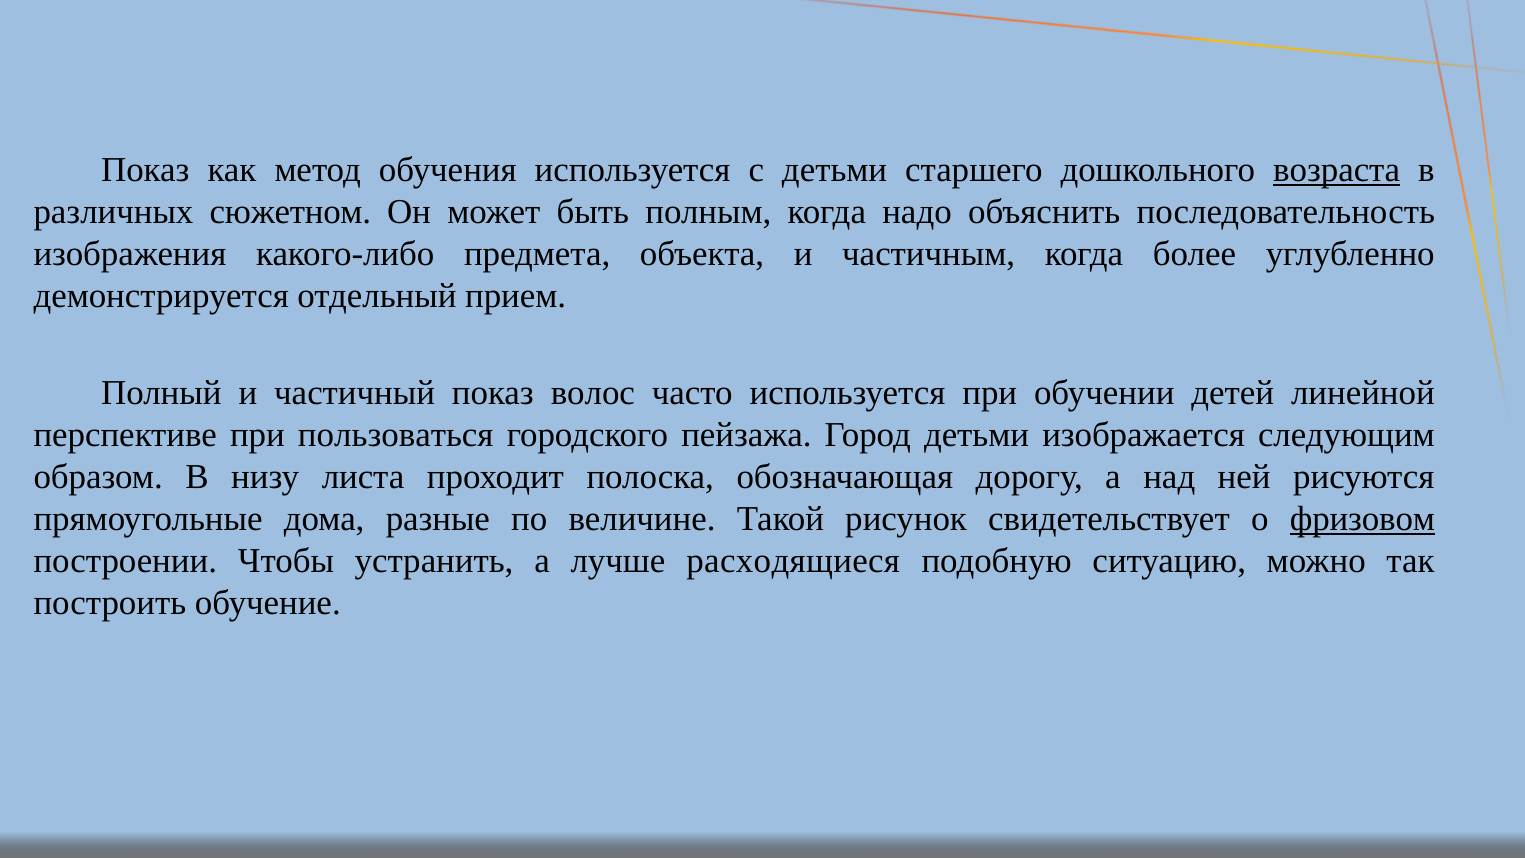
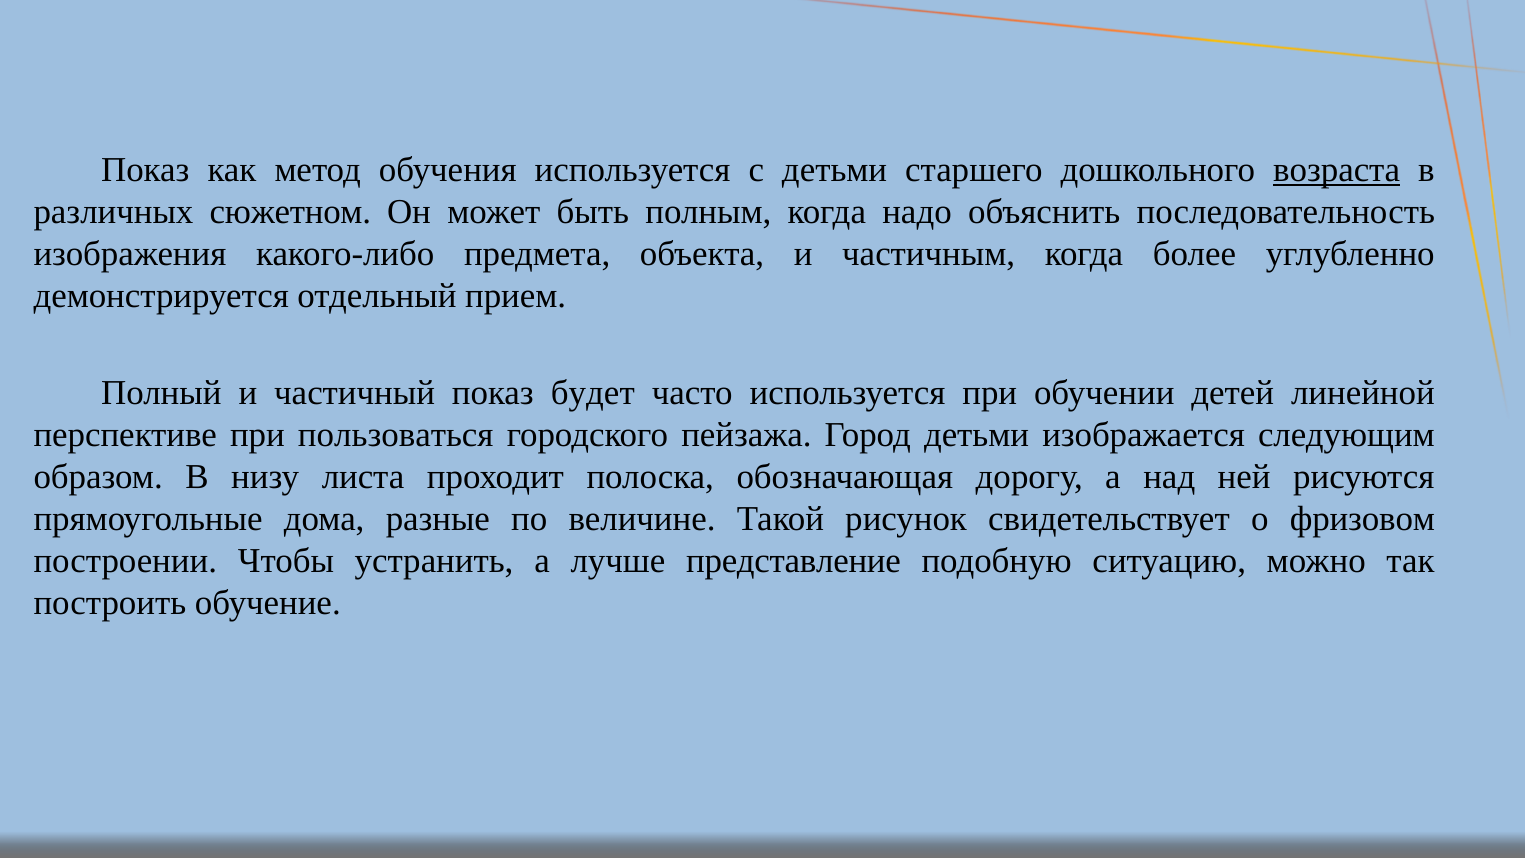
волос: волос -> будет
фризовом underline: present -> none
расходящиеся: расходящиеся -> представление
